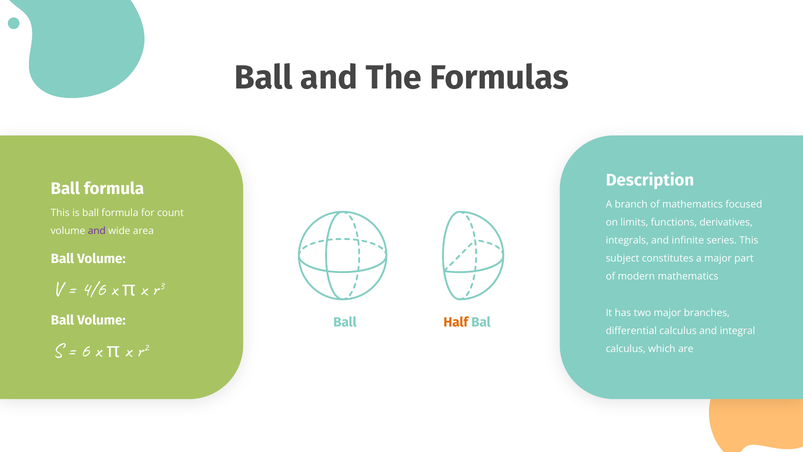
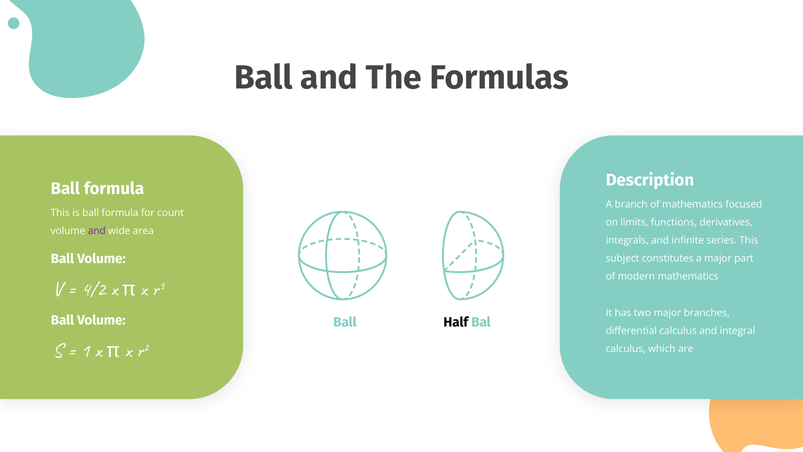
4/6: 4/6 -> 4/2
Half colour: orange -> black
6: 6 -> 1
